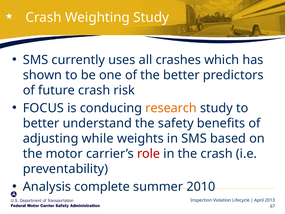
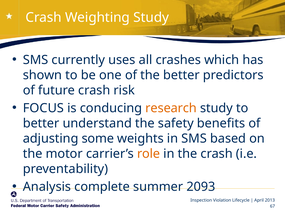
while: while -> some
role colour: red -> orange
2010: 2010 -> 2093
